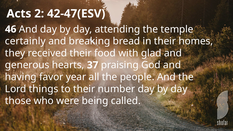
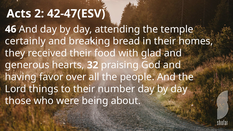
37: 37 -> 32
year: year -> over
called: called -> about
